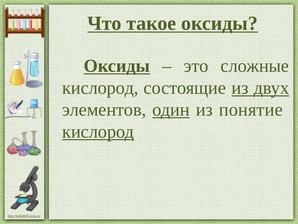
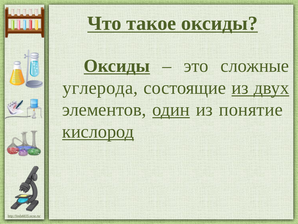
кислород at (100, 88): кислород -> углерода
